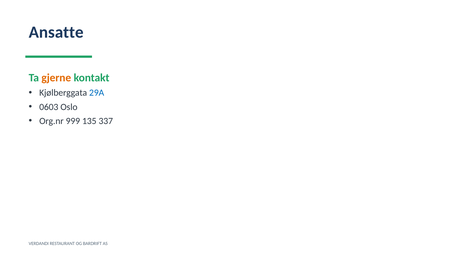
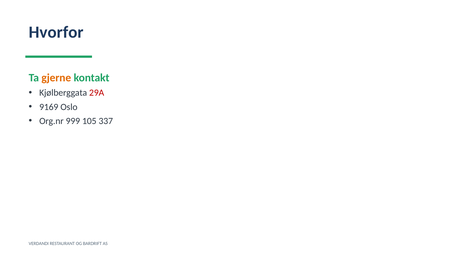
Ansatte: Ansatte -> Hvorfor
29A colour: blue -> red
0603: 0603 -> 9169
135: 135 -> 105
